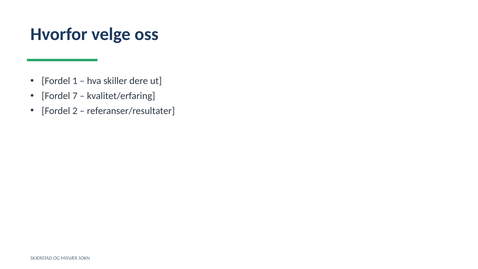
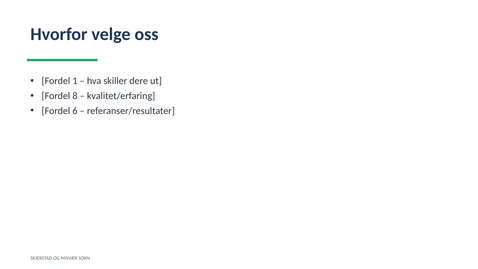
7: 7 -> 8
2: 2 -> 6
